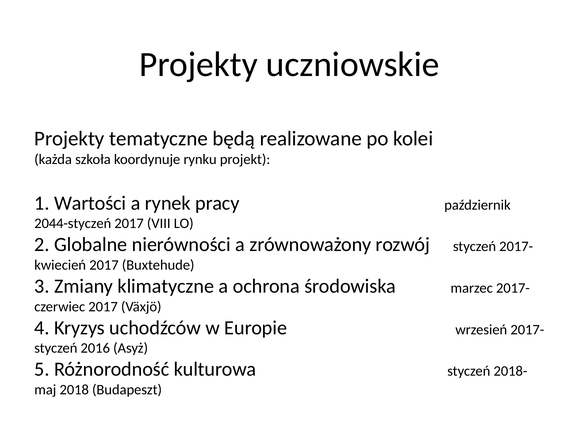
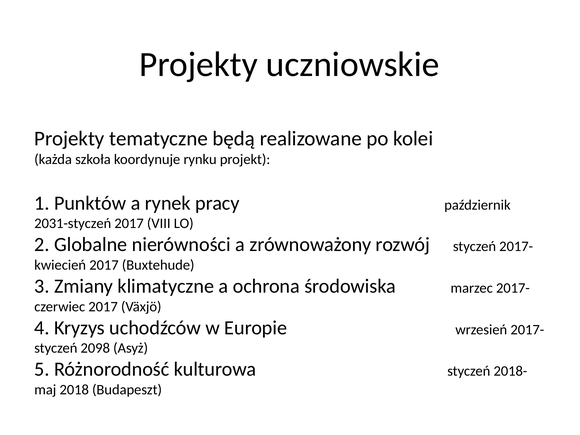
Wartości: Wartości -> Punktów
2044-styczeń: 2044-styczeń -> 2031-styczeń
2016: 2016 -> 2098
